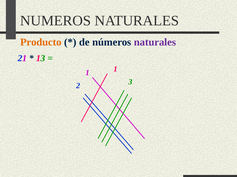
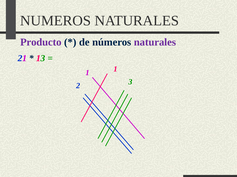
Producto colour: orange -> purple
